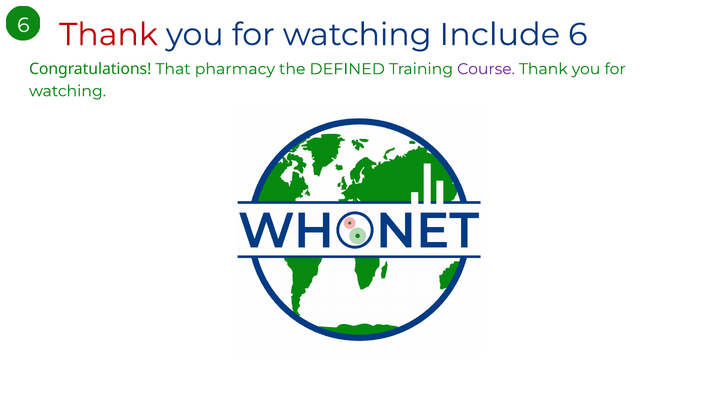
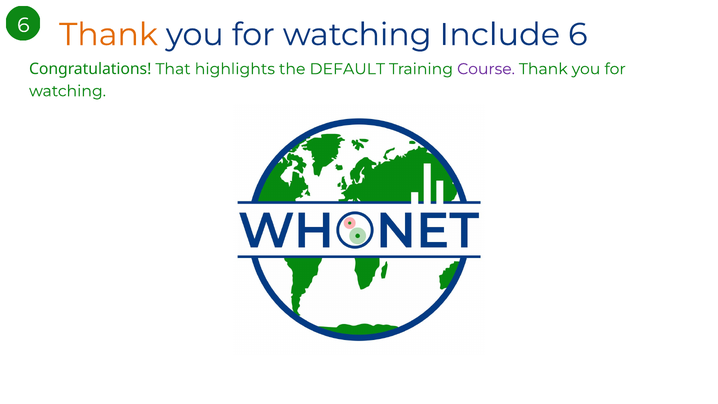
Thank at (108, 35) colour: red -> orange
pharmacy: pharmacy -> highlights
DEFINED: DEFINED -> DEFAULT
